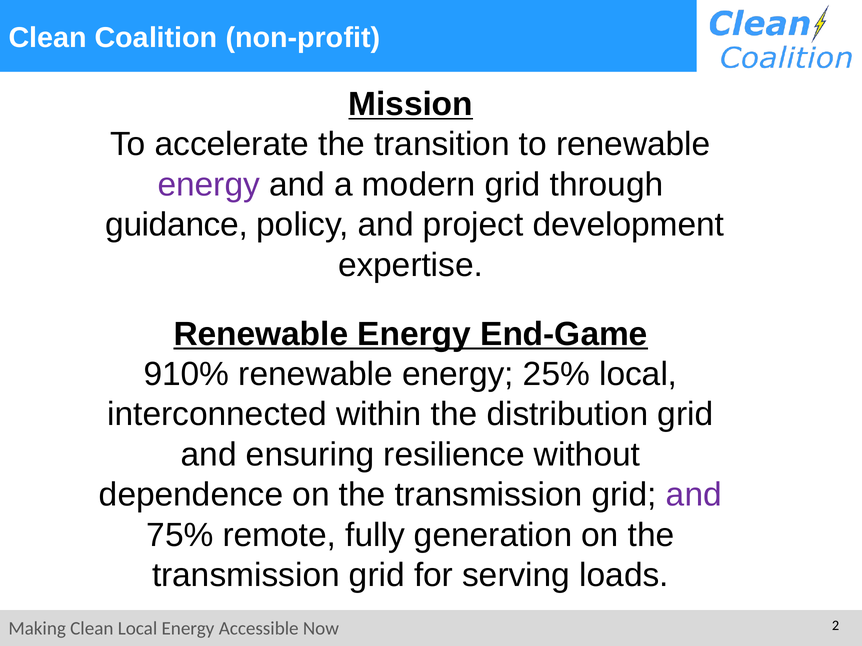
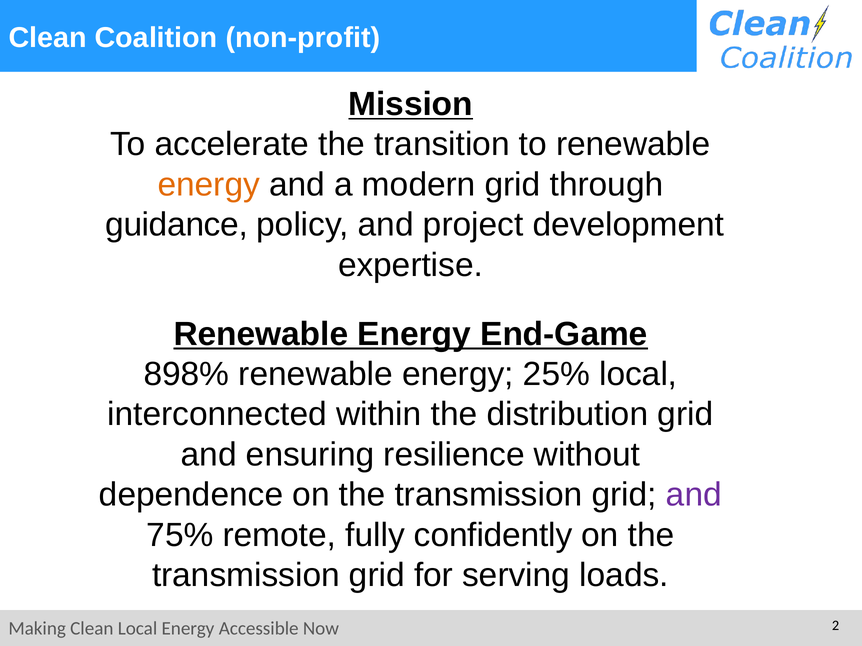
energy at (209, 185) colour: purple -> orange
910%: 910% -> 898%
generation: generation -> confidently
